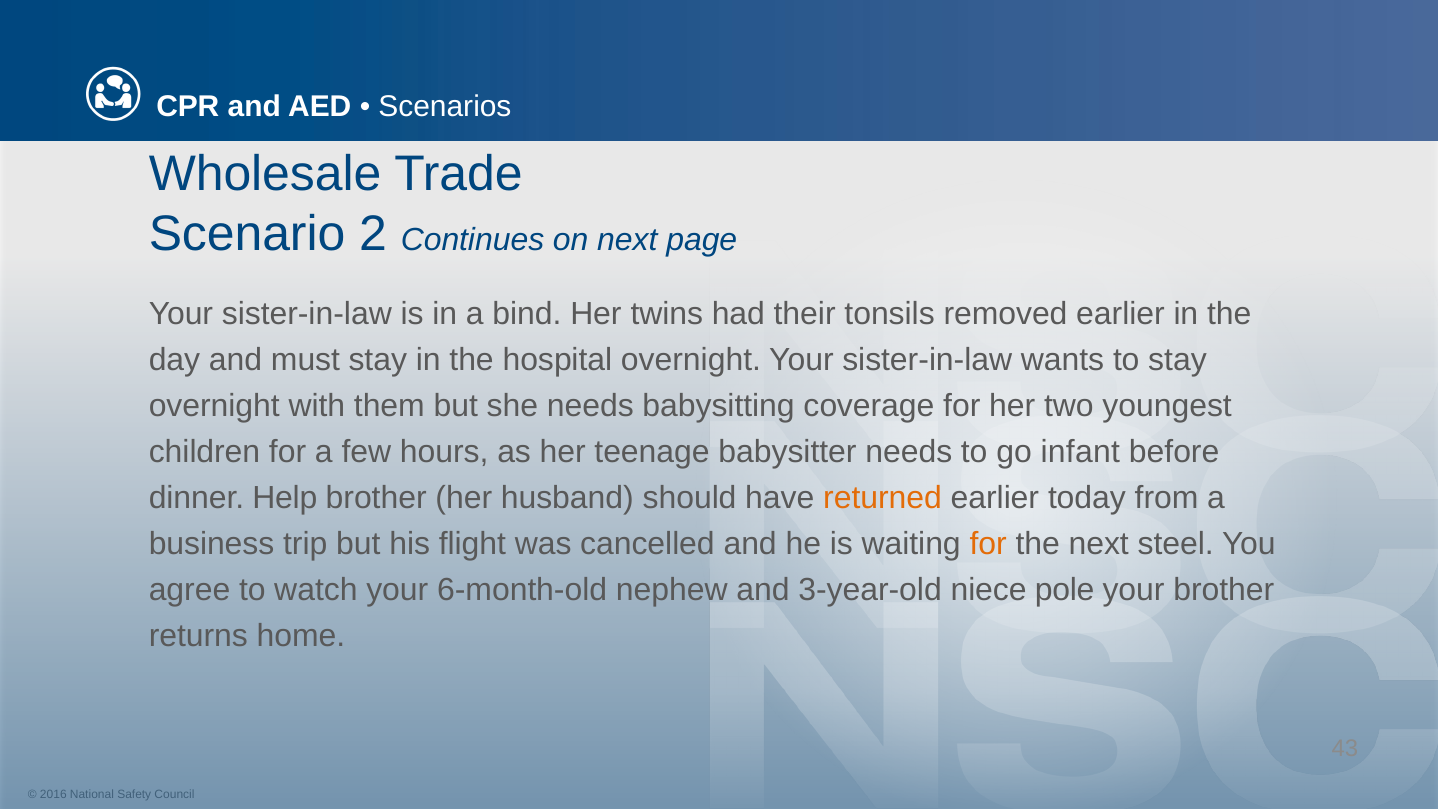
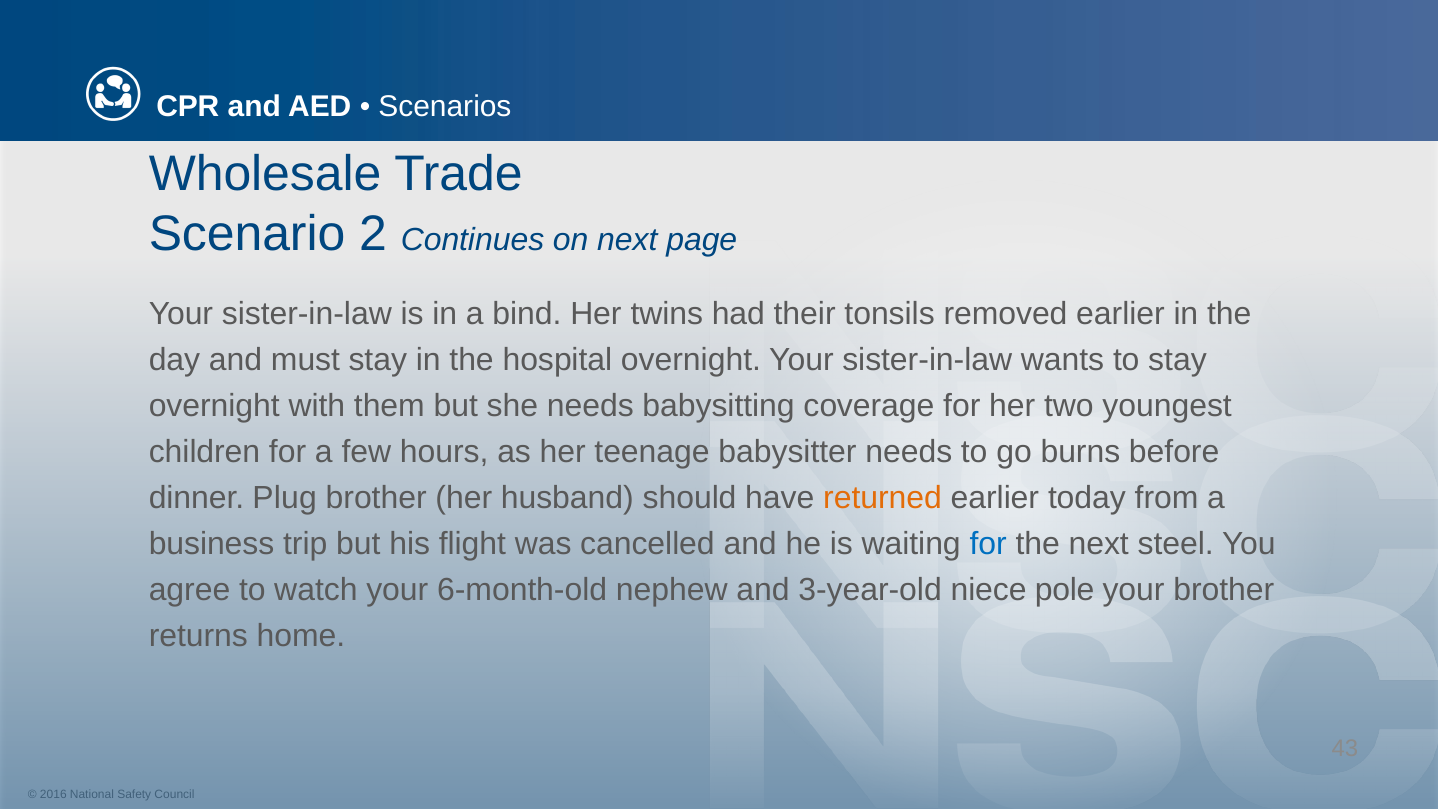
infant: infant -> burns
Help: Help -> Plug
for at (988, 544) colour: orange -> blue
